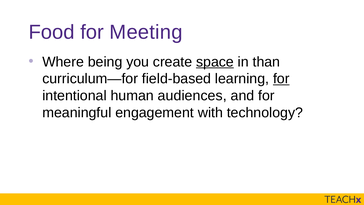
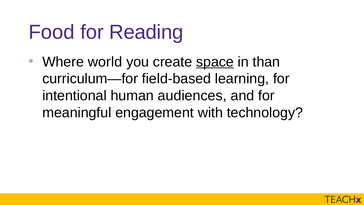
Meeting: Meeting -> Reading
being: being -> world
for at (281, 79) underline: present -> none
